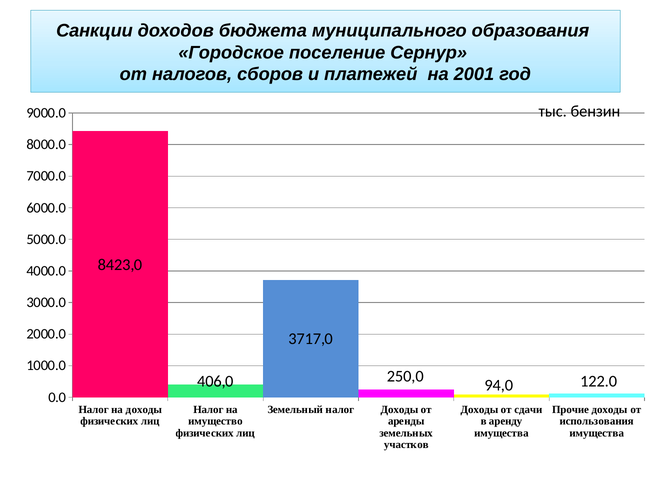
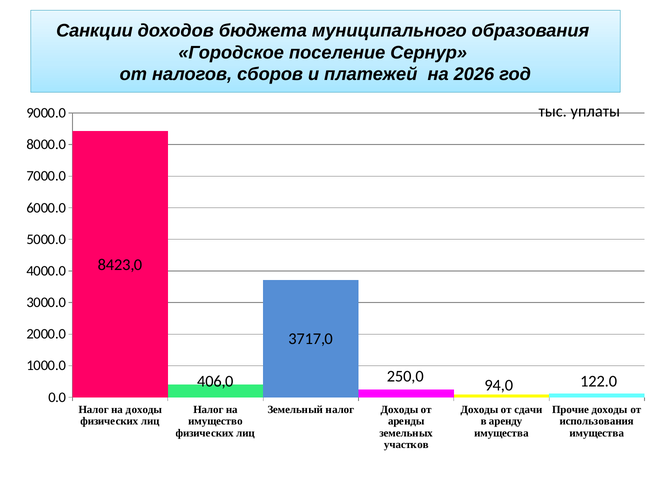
2001: 2001 -> 2026
бензин: бензин -> уплаты
